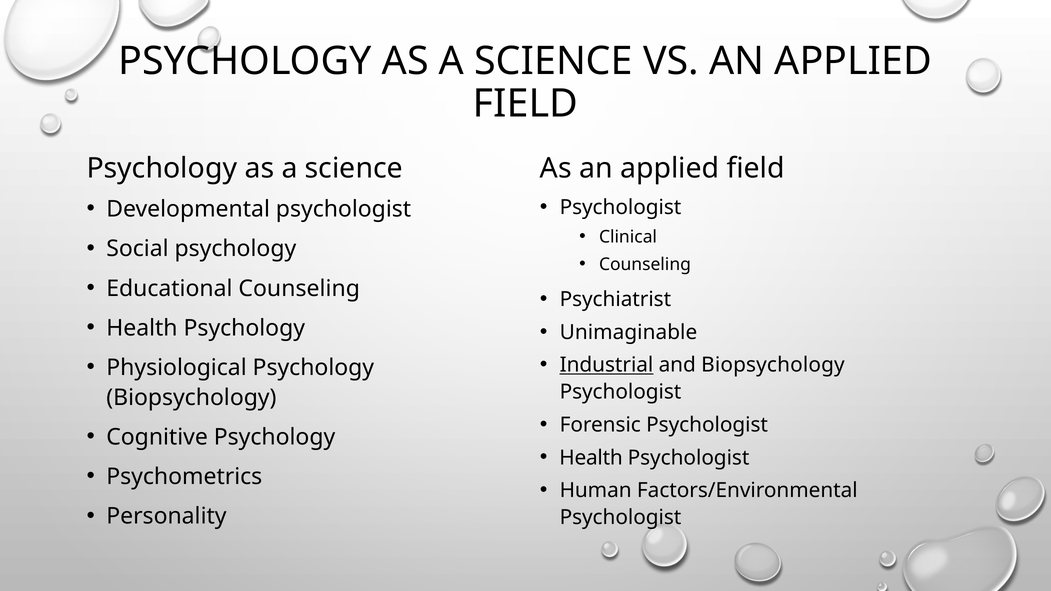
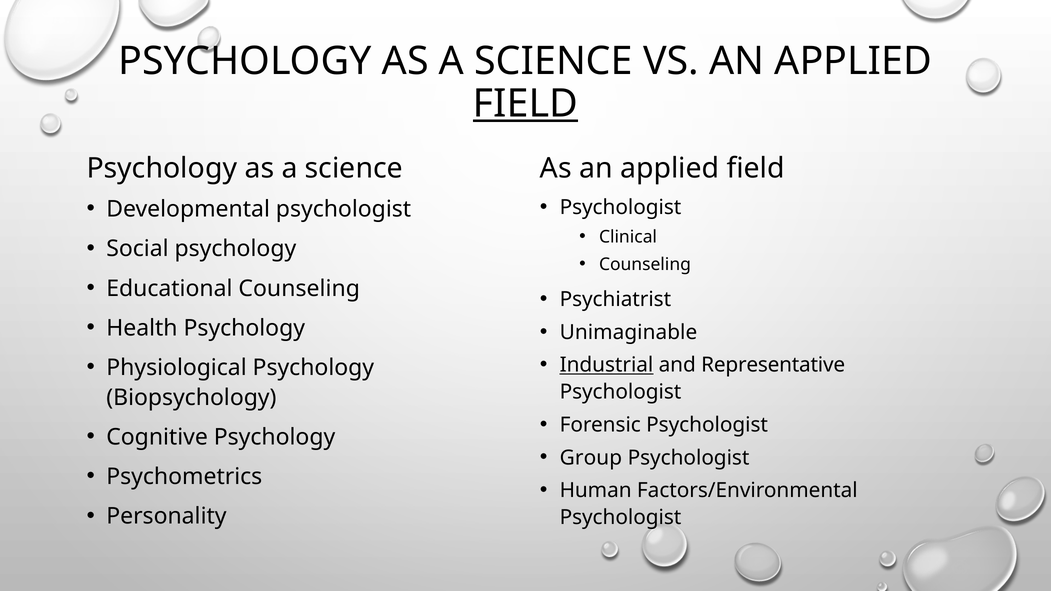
FIELD at (525, 104) underline: none -> present
and Biopsychology: Biopsychology -> Representative
Health at (591, 458): Health -> Group
